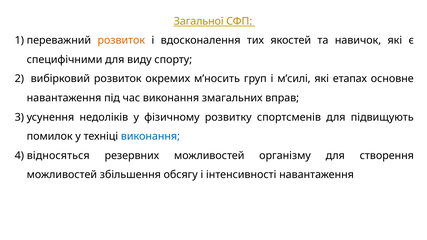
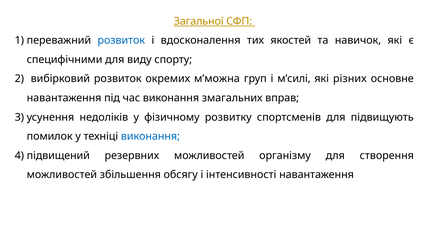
розвиток at (121, 40) colour: orange -> blue
м’носить: м’носить -> м’можна
етапах: етапах -> різних
відносяться: відносяться -> підвищений
